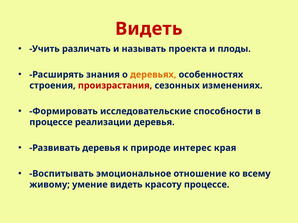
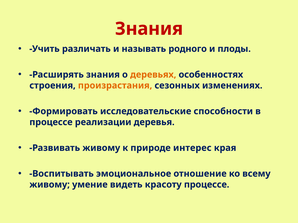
Видеть at (149, 29): Видеть -> Знания
проекта: проекта -> родного
произрастания colour: red -> orange
Развивать деревья: деревья -> живому
